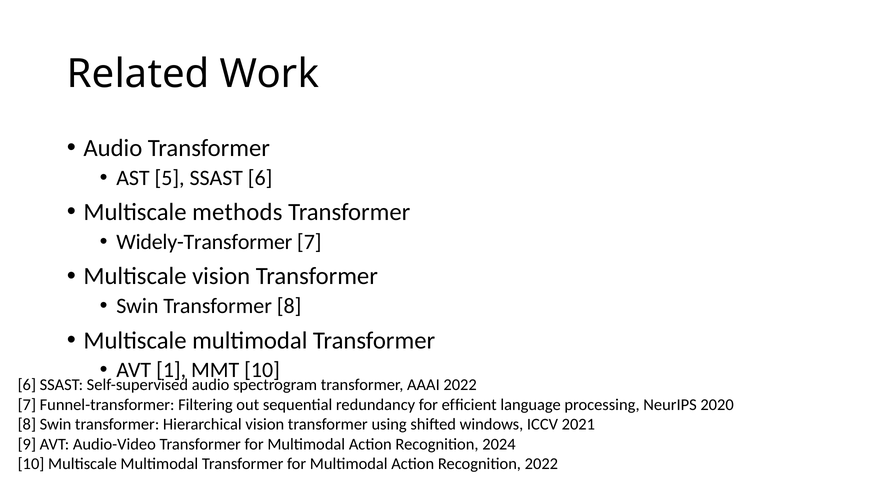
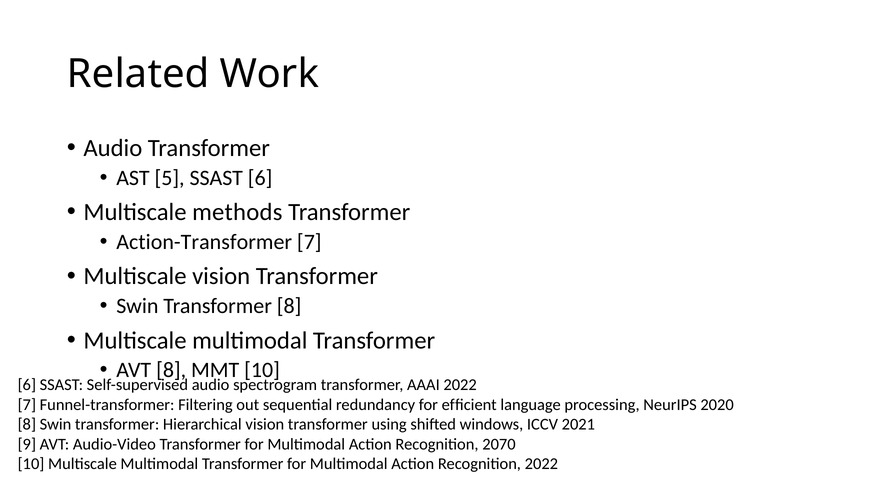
Widely-Transformer: Widely-Transformer -> Action-Transformer
AVT 1: 1 -> 8
2024: 2024 -> 2070
